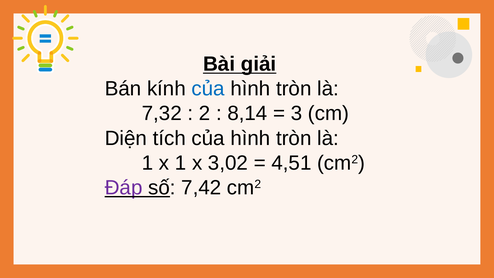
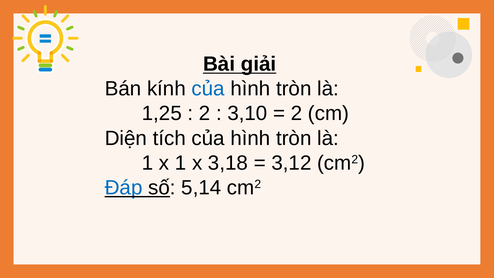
7,32: 7,32 -> 1,25
8,14: 8,14 -> 3,10
3 at (297, 113): 3 -> 2
3,02: 3,02 -> 3,18
4,51: 4,51 -> 3,12
Đáp colour: purple -> blue
7,42: 7,42 -> 5,14
